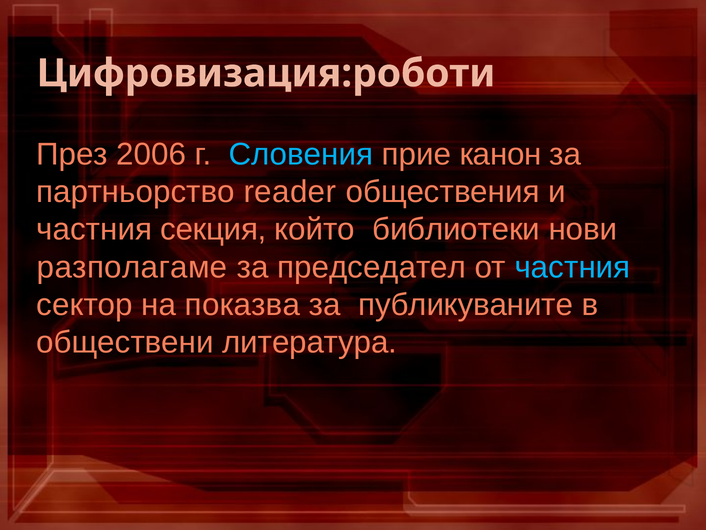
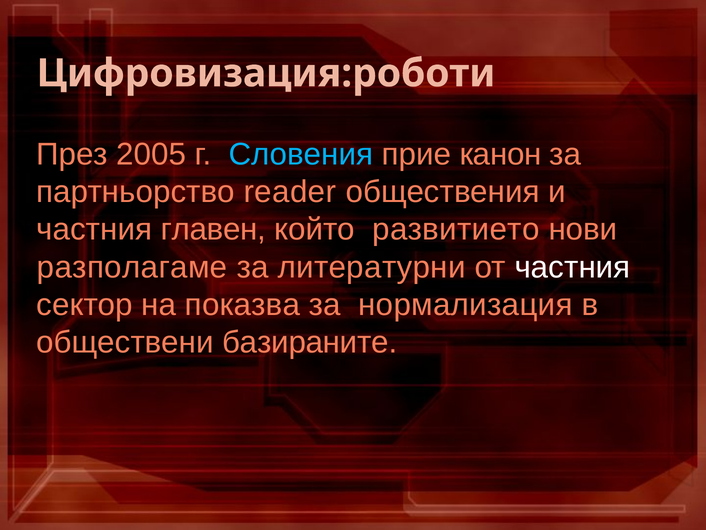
2006: 2006 -> 2005
секция: секция -> главен
библиотеки: библиотеки -> развитието
председател: председател -> литературни
частния at (573, 267) colour: light blue -> white
публикуваните: публикуваните -> нормализация
литература: литература -> базираните
